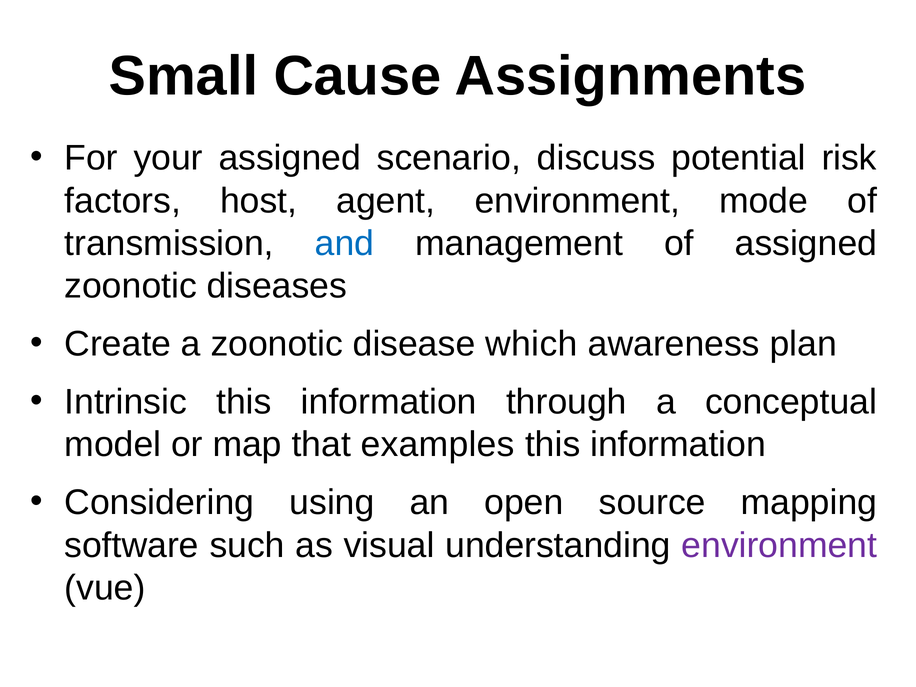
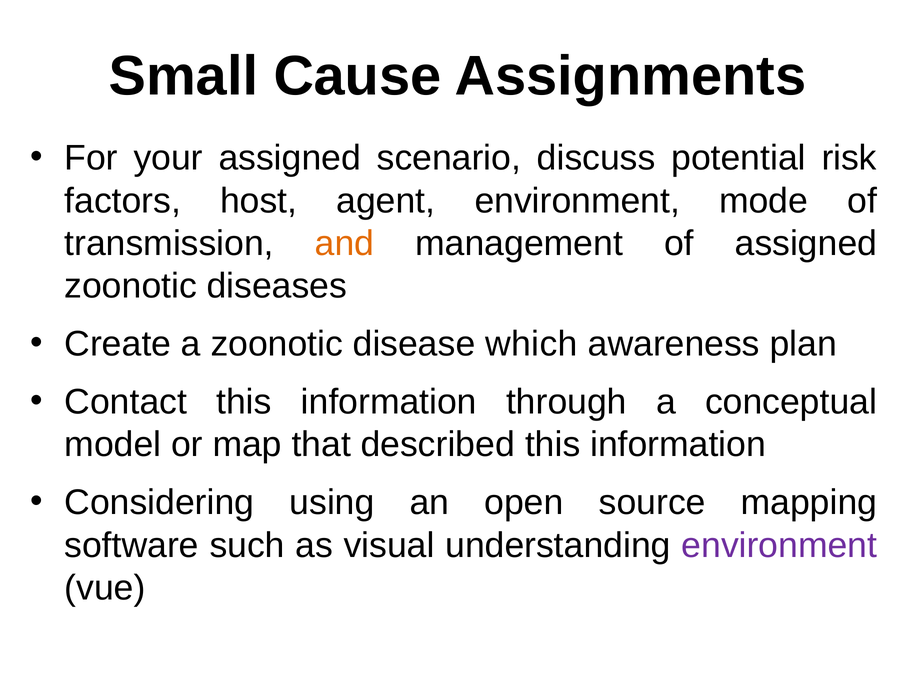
and colour: blue -> orange
Intrinsic: Intrinsic -> Contact
examples: examples -> described
